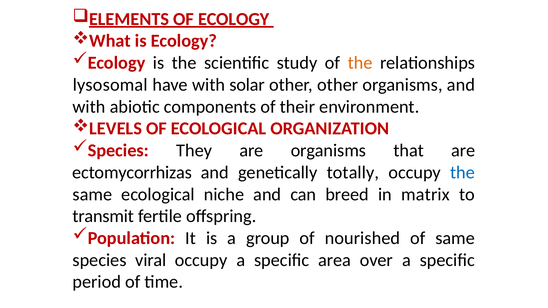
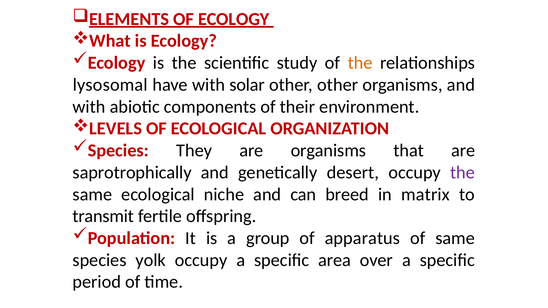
ectomycorrhizas: ectomycorrhizas -> saprotrophically
totally: totally -> desert
the at (463, 173) colour: blue -> purple
nourished: nourished -> apparatus
viral: viral -> yolk
